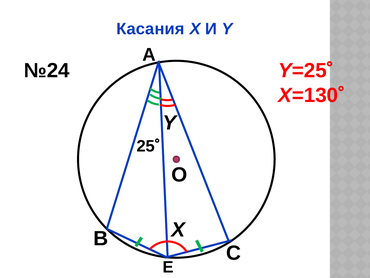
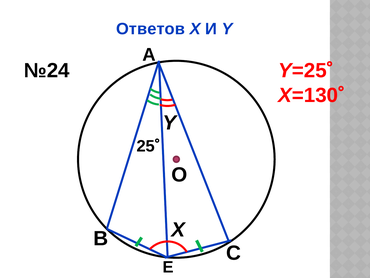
Касания: Касания -> Ответов
